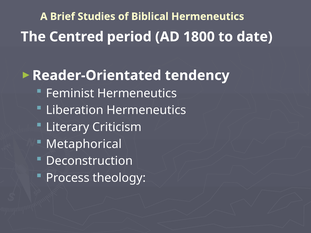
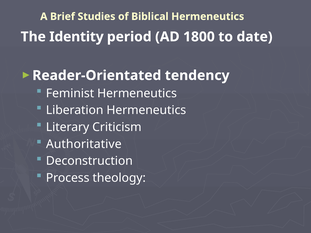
Centred: Centred -> Identity
Metaphorical: Metaphorical -> Authoritative
